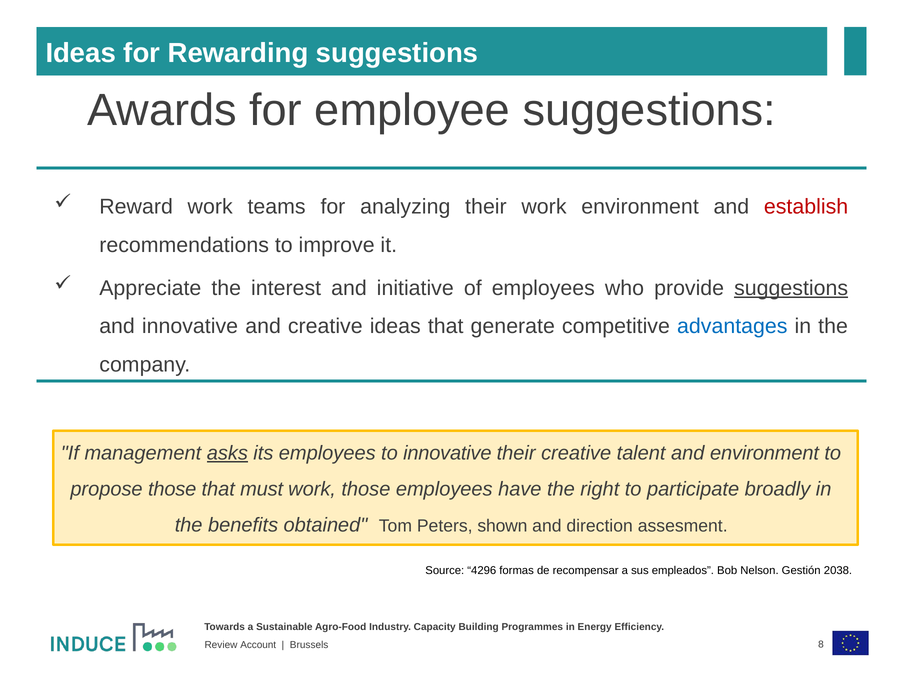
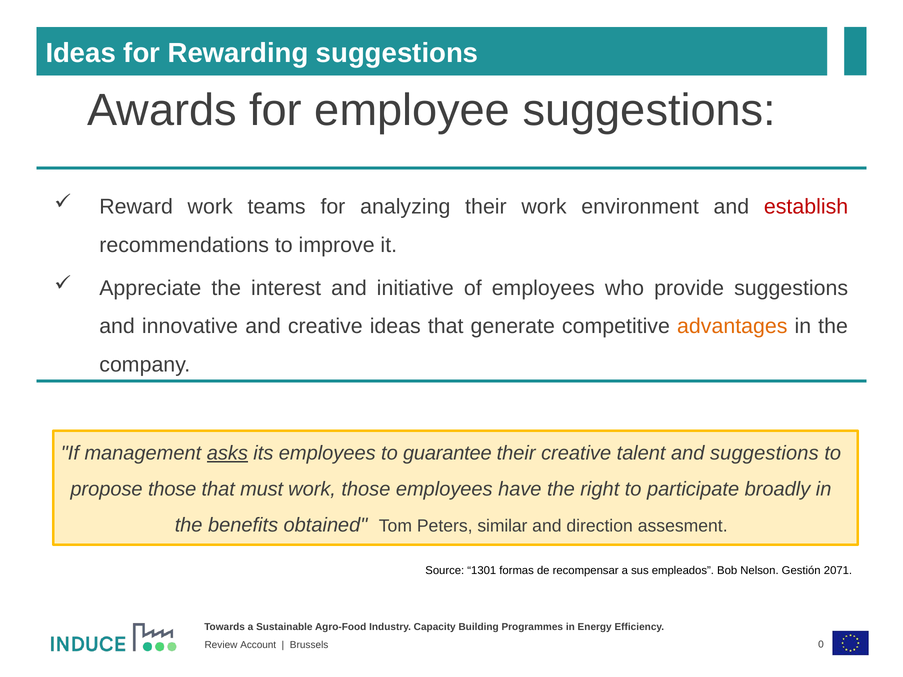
suggestions at (791, 288) underline: present -> none
advantages colour: blue -> orange
to innovative: innovative -> guarantee
and environment: environment -> suggestions
shown: shown -> similar
4296: 4296 -> 1301
2038: 2038 -> 2071
8: 8 -> 0
